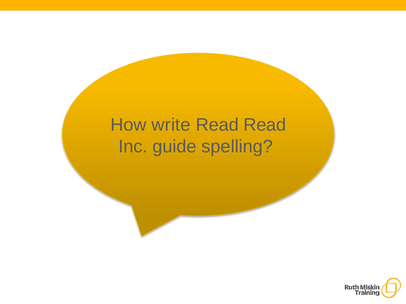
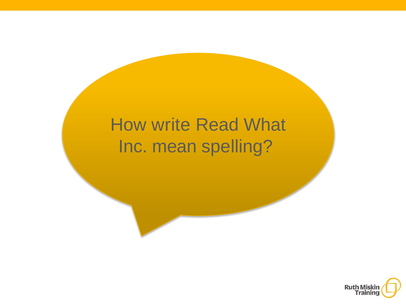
Read Read: Read -> What
guide: guide -> mean
